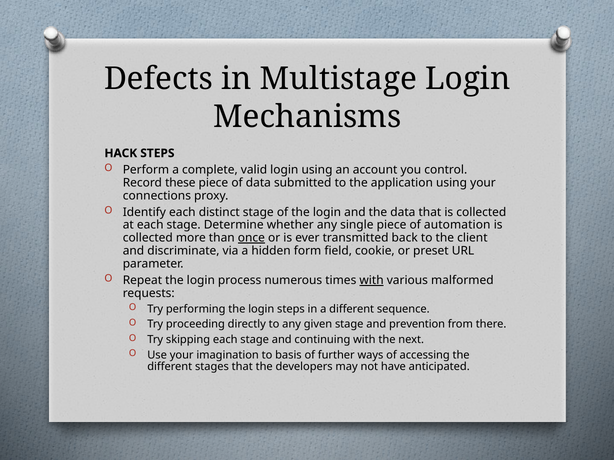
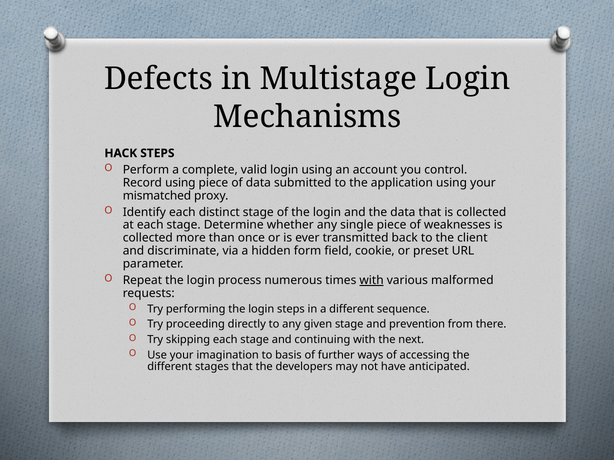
Record these: these -> using
connections: connections -> mismatched
automation: automation -> weaknesses
once underline: present -> none
